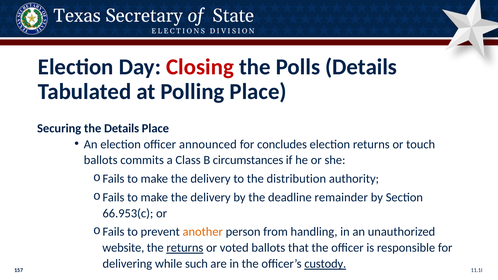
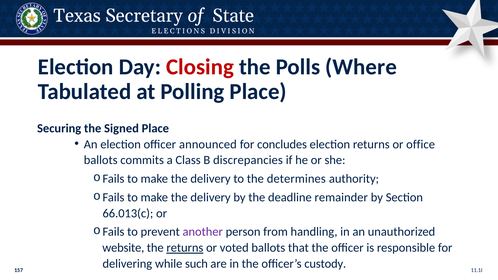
Polls Details: Details -> Where
the Details: Details -> Signed
touch: touch -> office
circumstances: circumstances -> discrepancies
distribution: distribution -> determines
66.953(c: 66.953(c -> 66.013(c
another colour: orange -> purple
custody underline: present -> none
